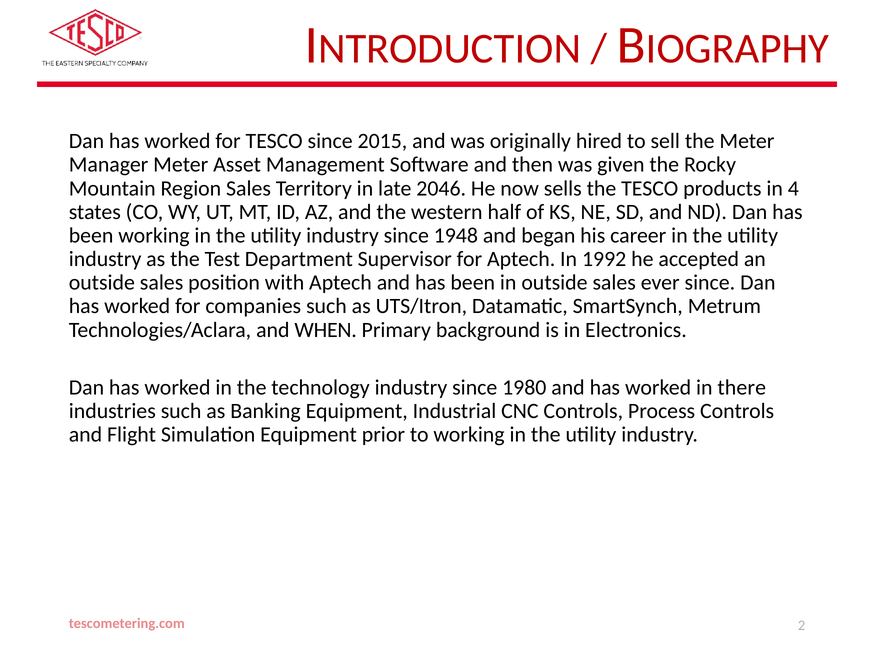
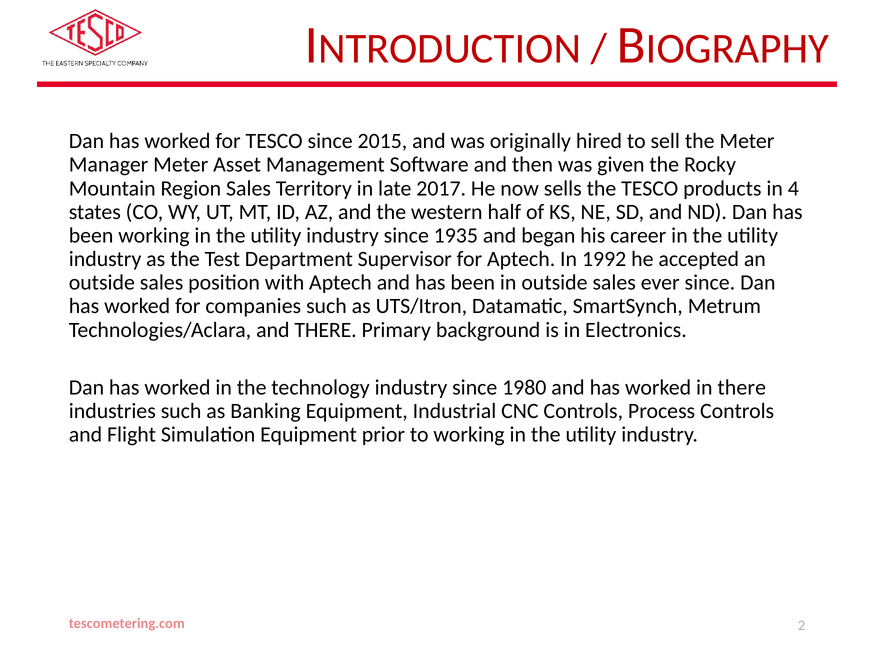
2046: 2046 -> 2017
1948: 1948 -> 1935
and WHEN: WHEN -> THERE
